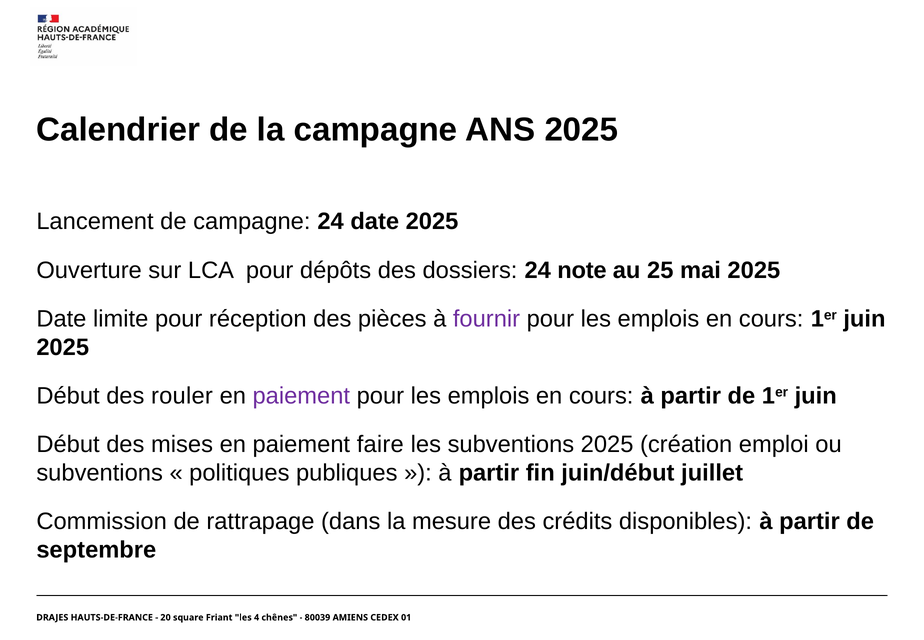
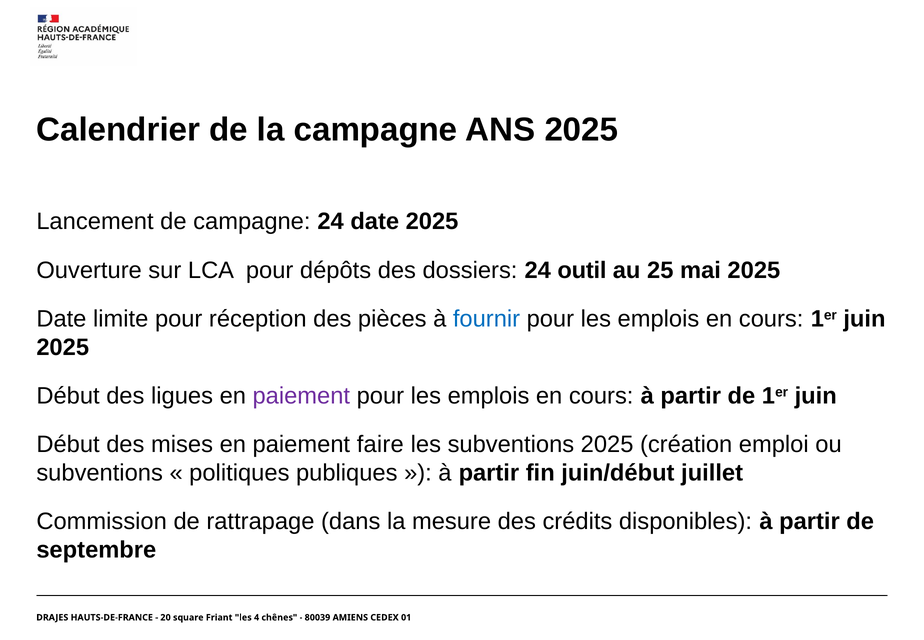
note: note -> outil
fournir colour: purple -> blue
rouler: rouler -> ligues
